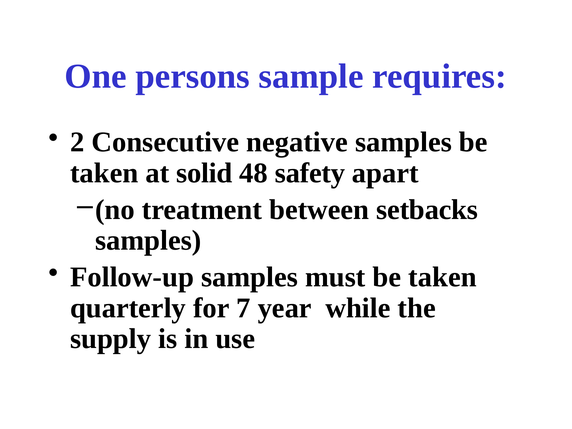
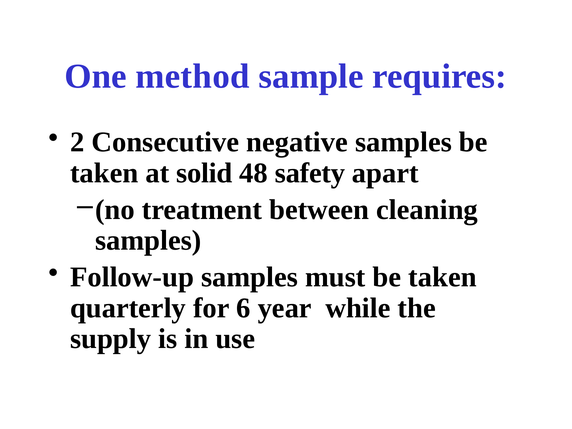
persons: persons -> method
setbacks: setbacks -> cleaning
7: 7 -> 6
